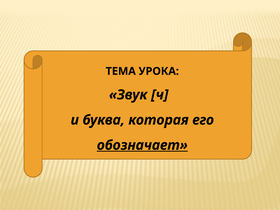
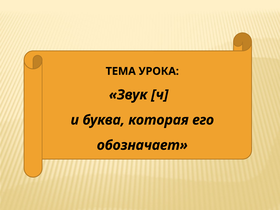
обозначает underline: present -> none
